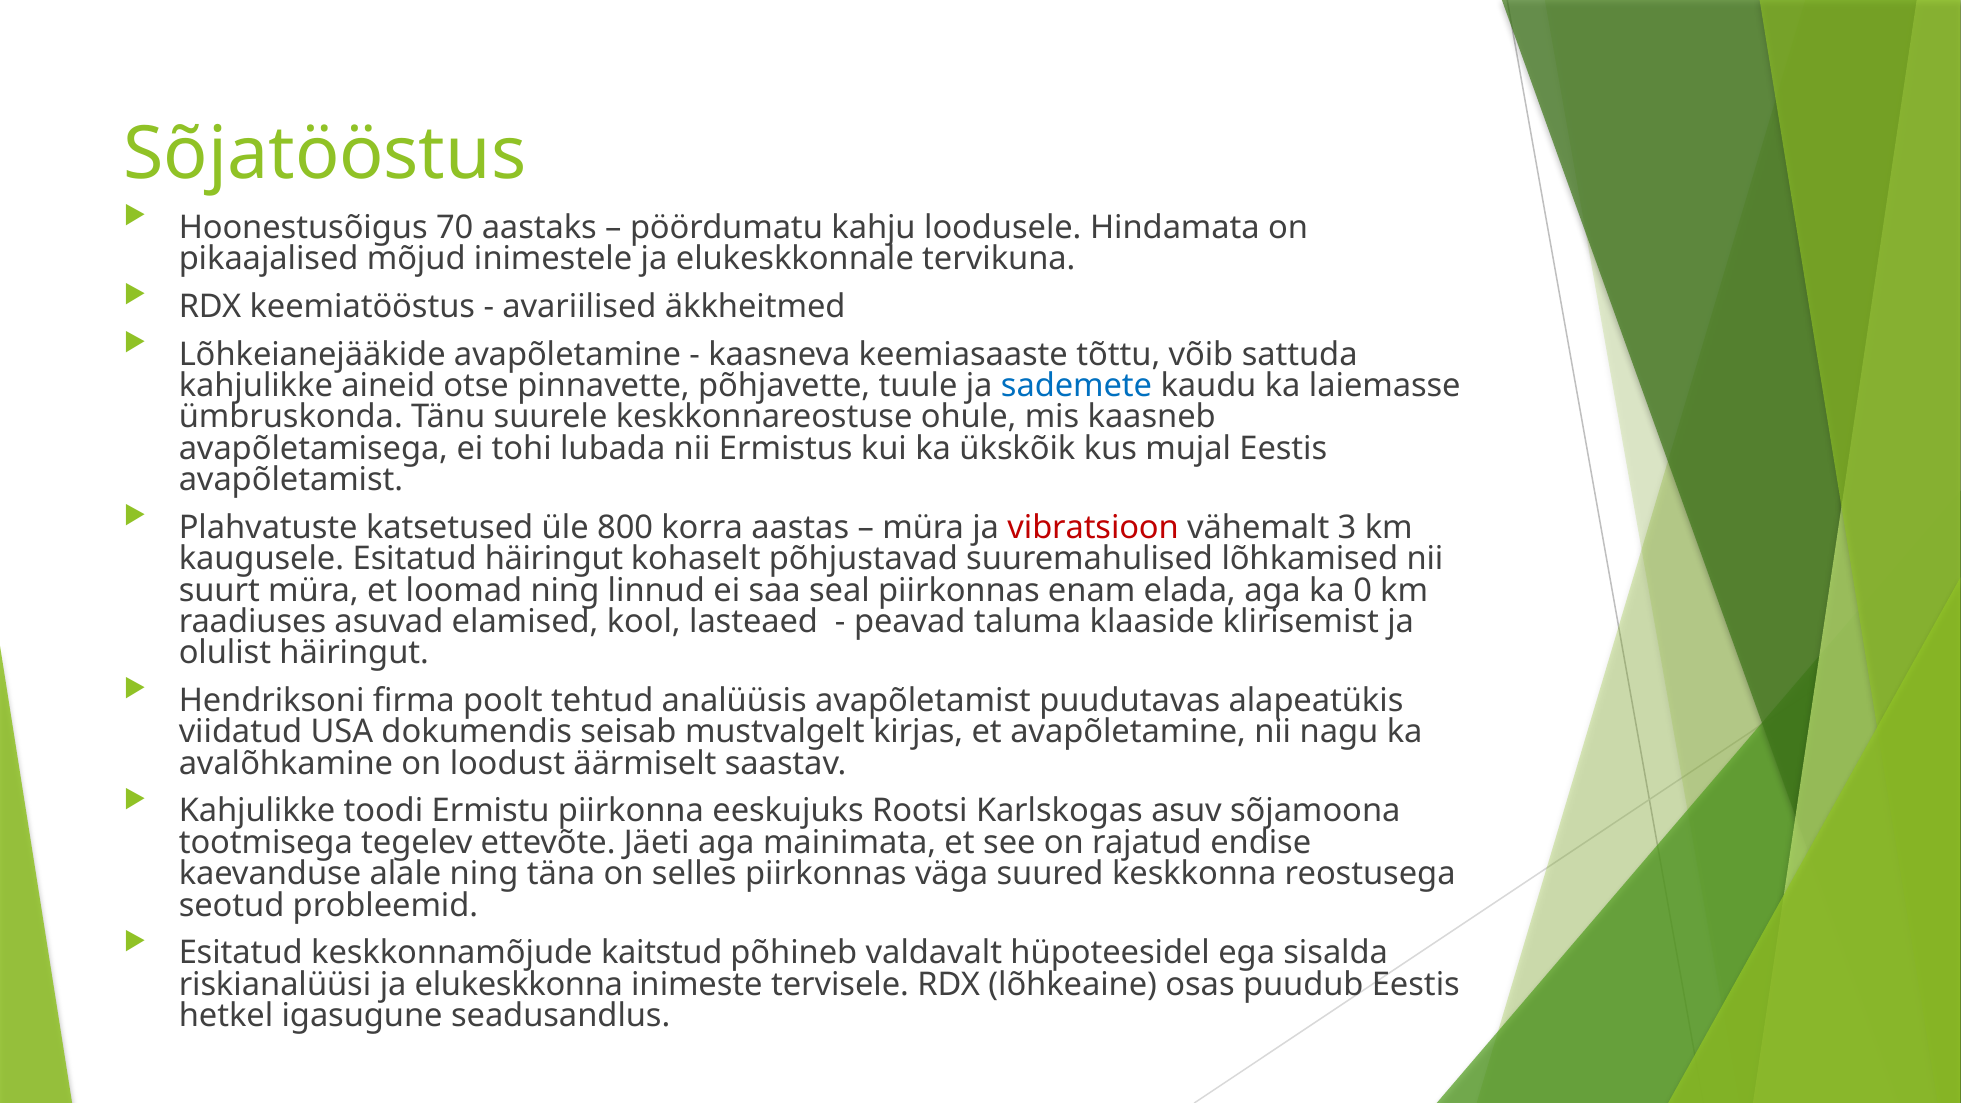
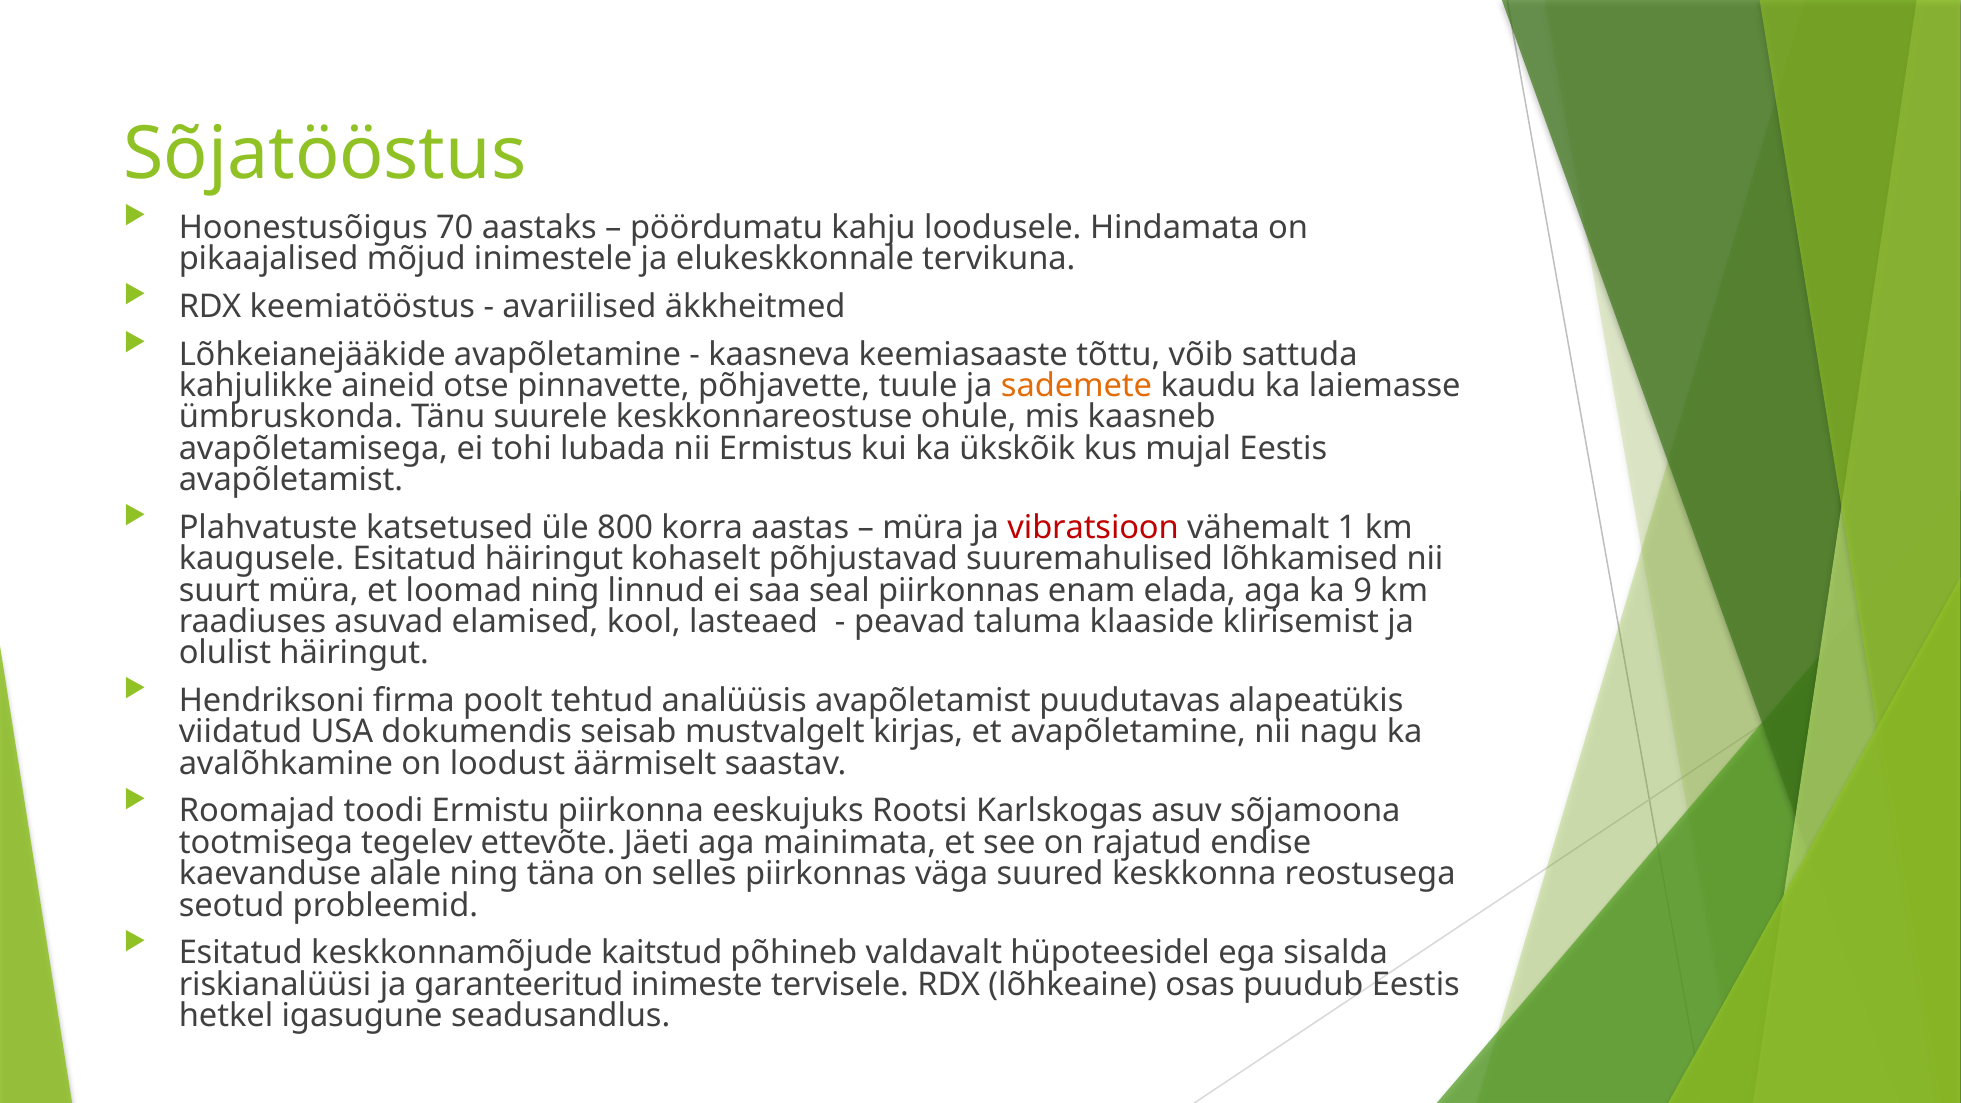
sademete colour: blue -> orange
3: 3 -> 1
0: 0 -> 9
Kahjulikke at (257, 811): Kahjulikke -> Roomajad
elukeskkonna: elukeskkonna -> garanteeritud
